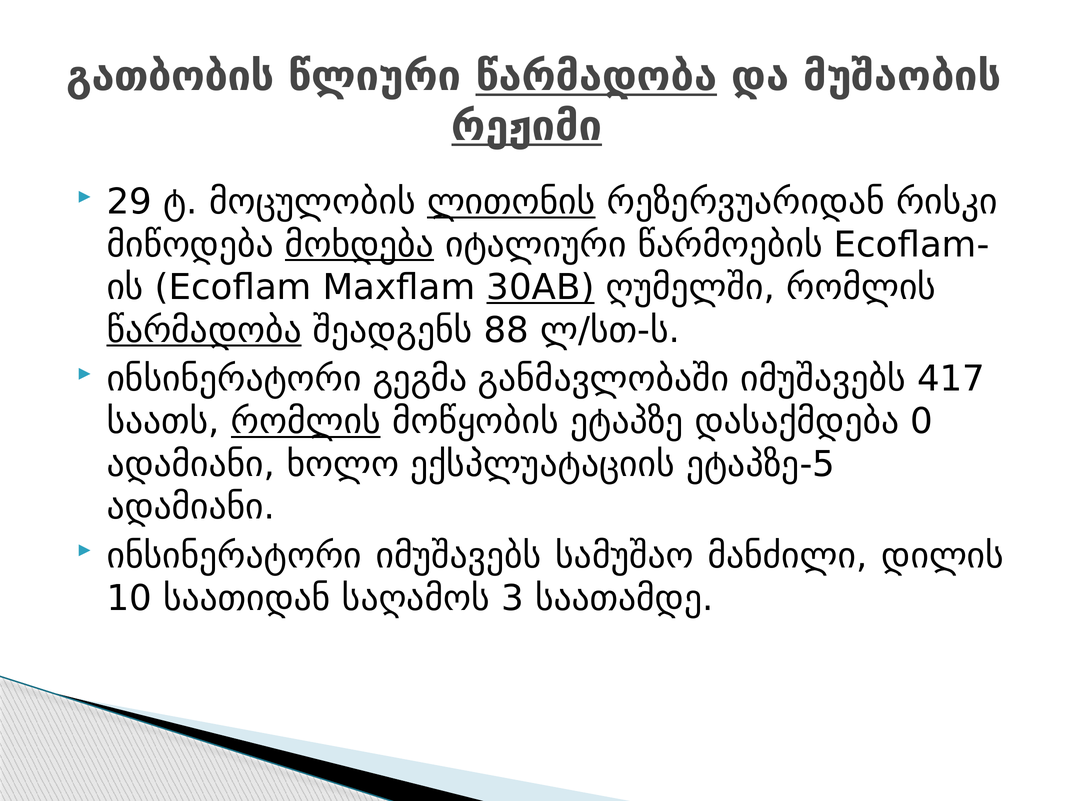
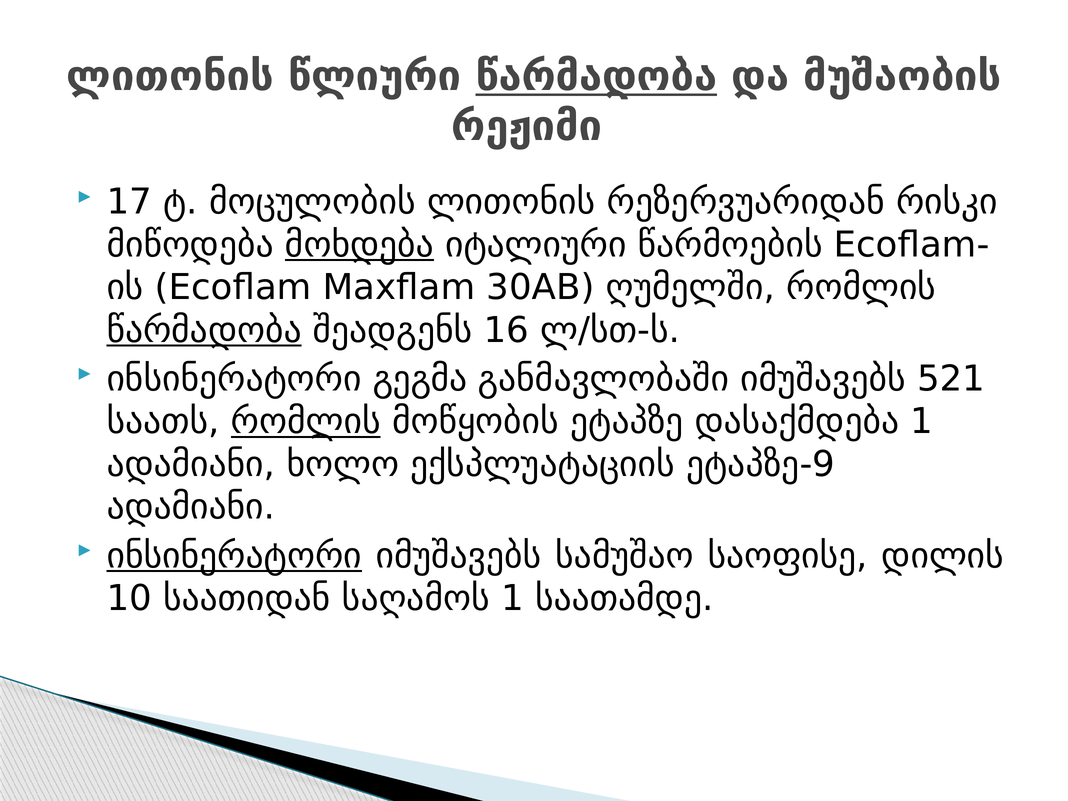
გათბობის at (170, 77): გათბობის -> ლითონის
რეჟიმი underline: present -> none
29: 29 -> 17
ლითონის at (511, 202) underline: present -> none
30AB underline: present -> none
88: 88 -> 16
417: 417 -> 521
დასაქმდება 0: 0 -> 1
ეტაპზე-5: ეტაპზე-5 -> ეტაპზე-9
ინსინერატორი at (234, 556) underline: none -> present
მანძილი: მანძილი -> საოფისე
საღამოს 3: 3 -> 1
